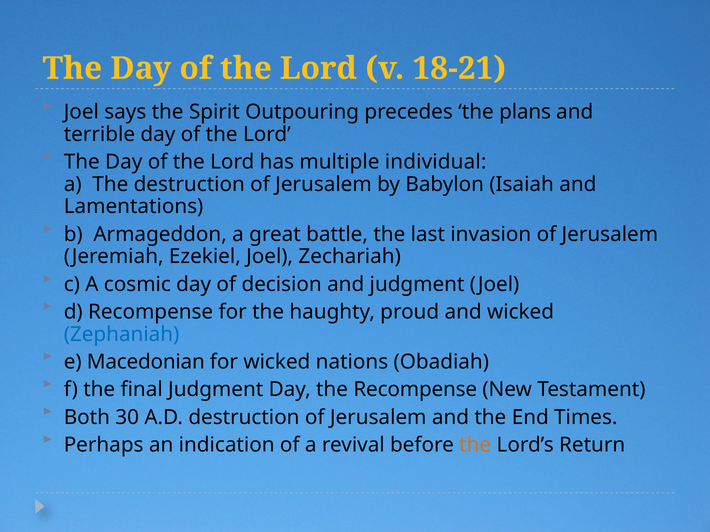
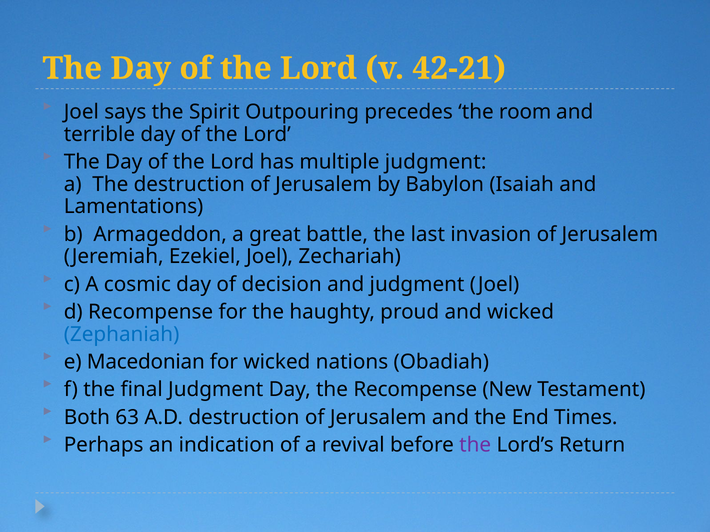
18-21: 18-21 -> 42-21
plans: plans -> room
multiple individual: individual -> judgment
30: 30 -> 63
the at (475, 445) colour: orange -> purple
